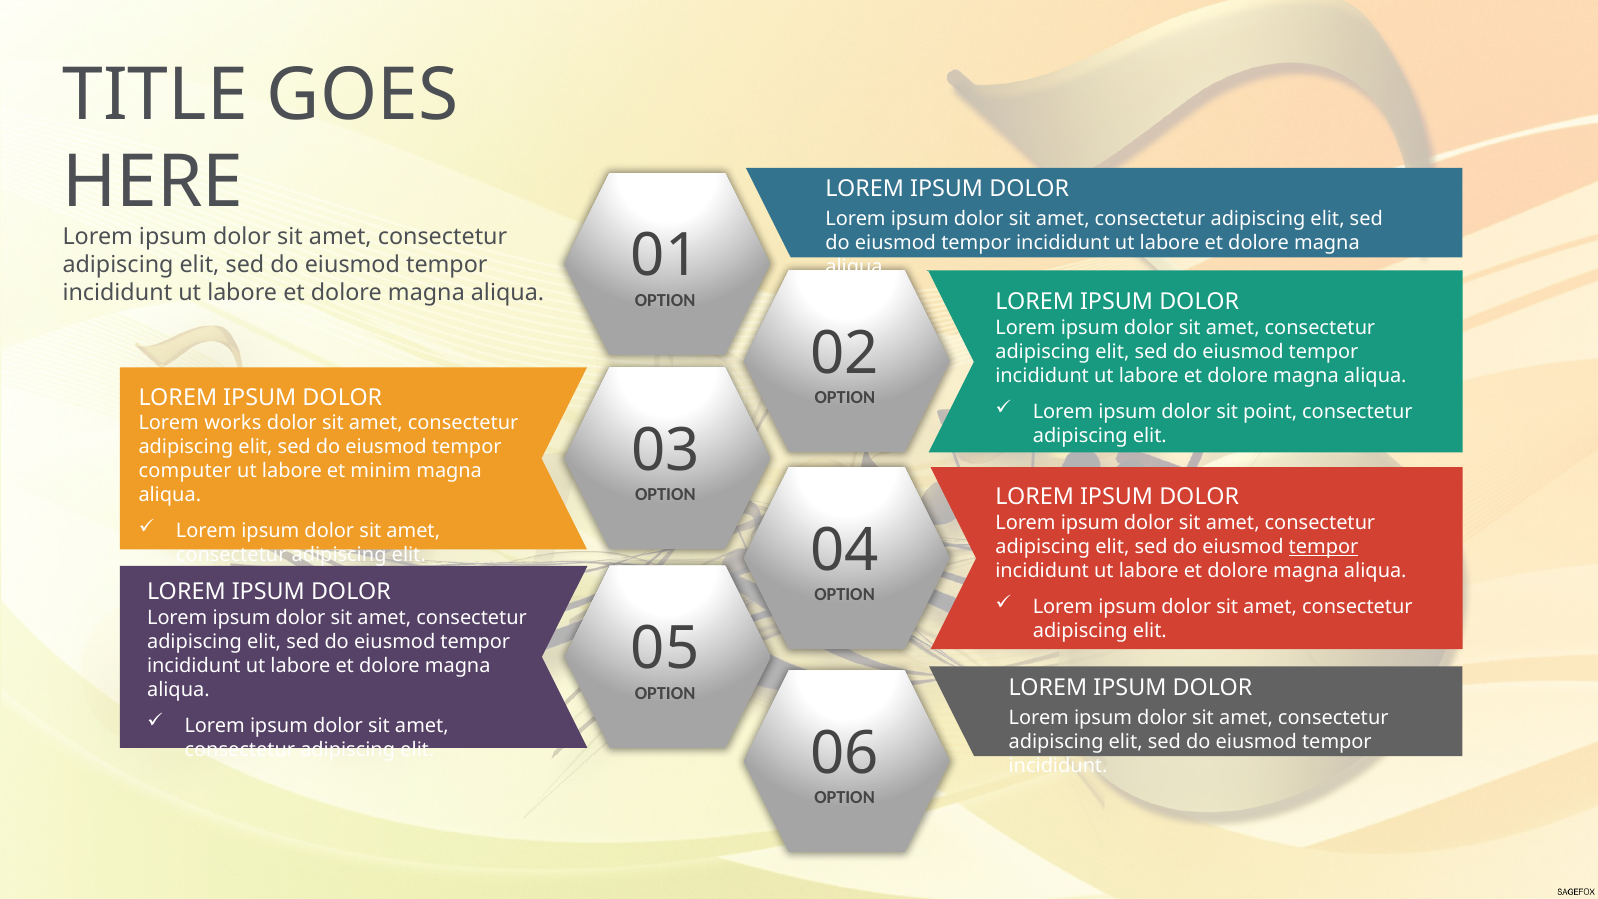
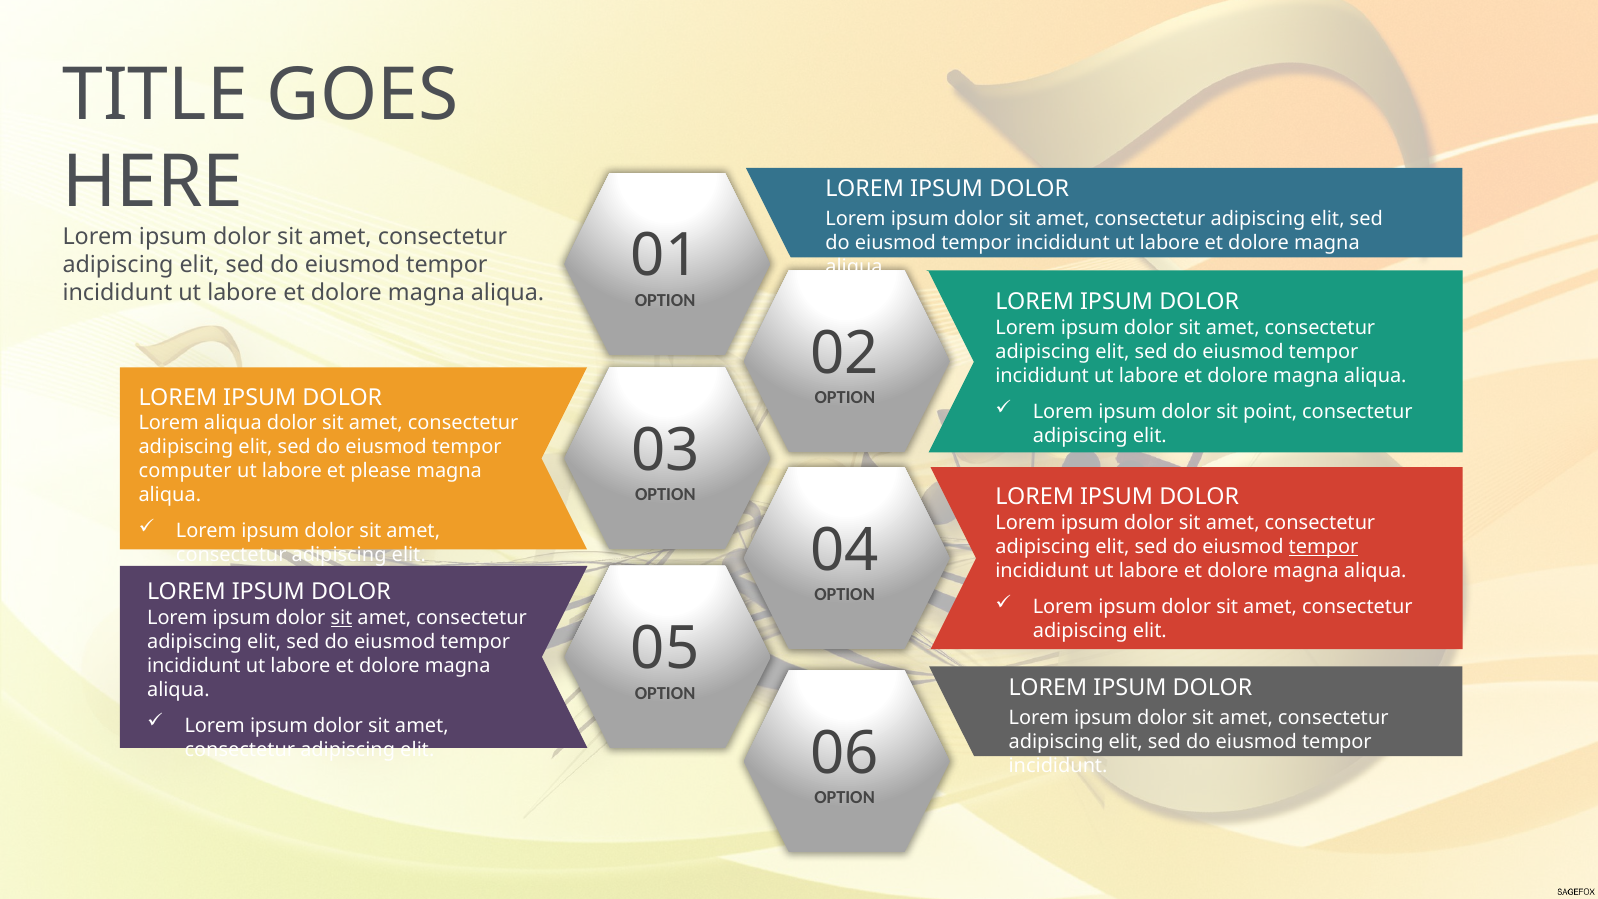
Lorem works: works -> aliqua
minim: minim -> please
sit at (341, 617) underline: none -> present
